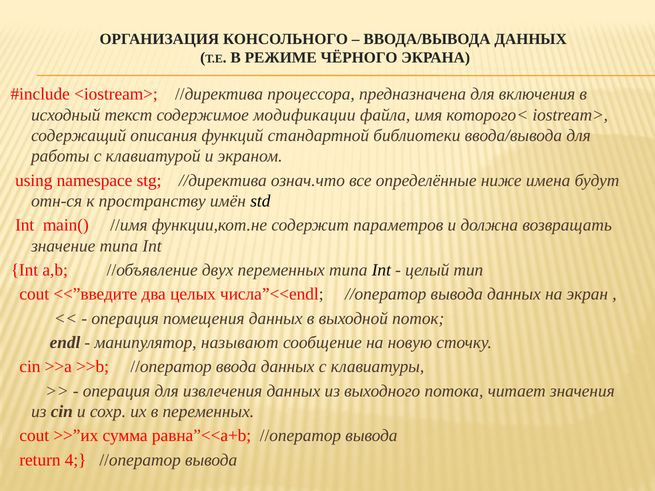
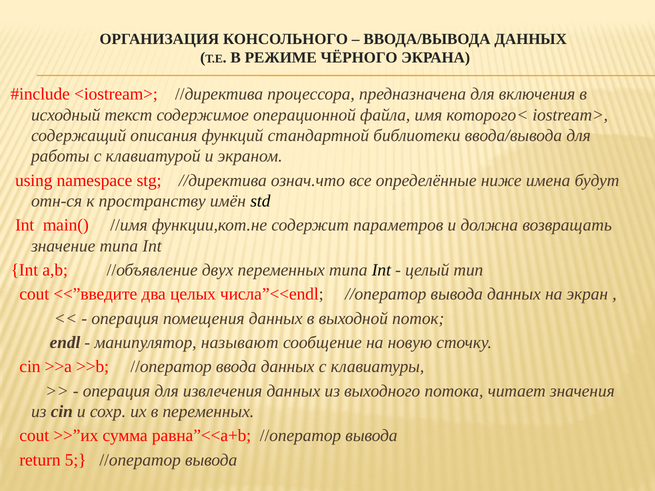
модификации: модификации -> операционной
4: 4 -> 5
